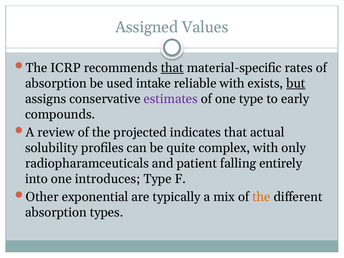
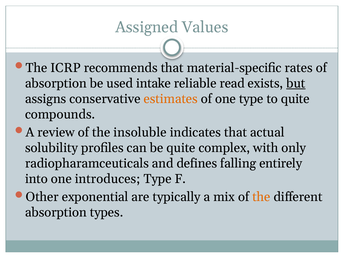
that at (172, 68) underline: present -> none
reliable with: with -> read
estimates colour: purple -> orange
to early: early -> quite
projected: projected -> insoluble
patient: patient -> defines
